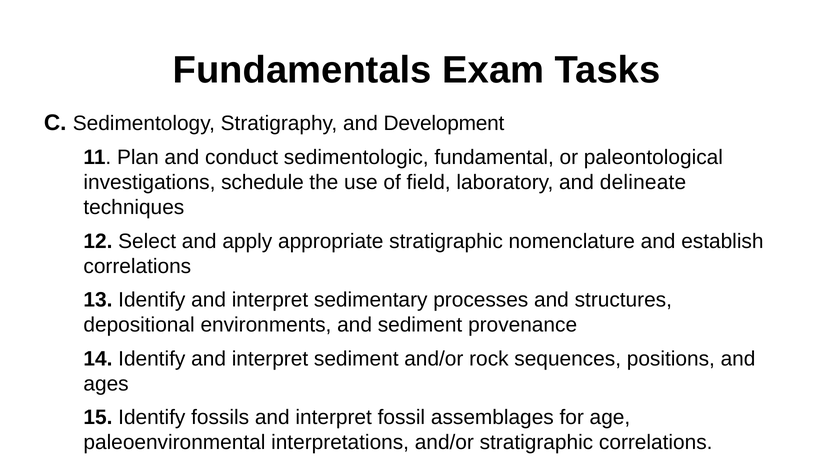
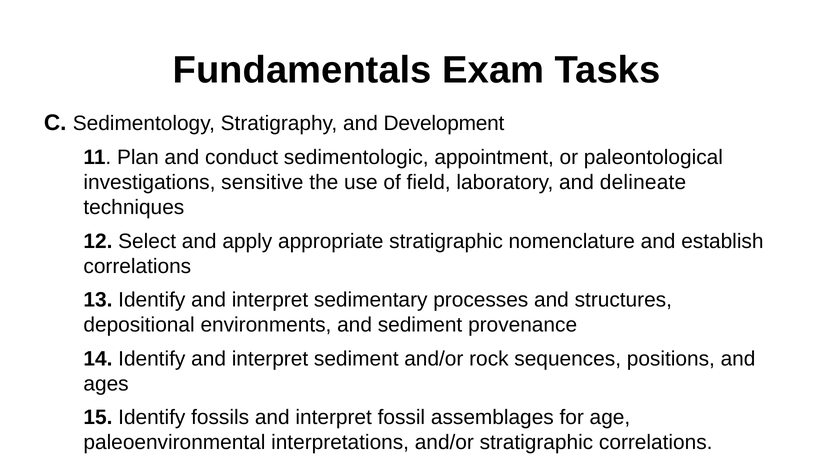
fundamental: fundamental -> appointment
schedule: schedule -> sensitive
